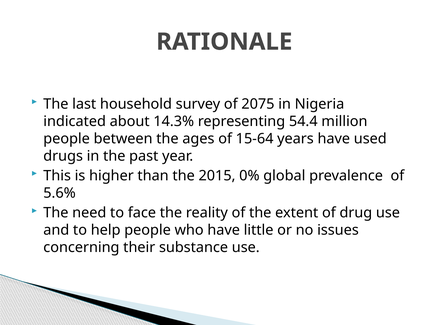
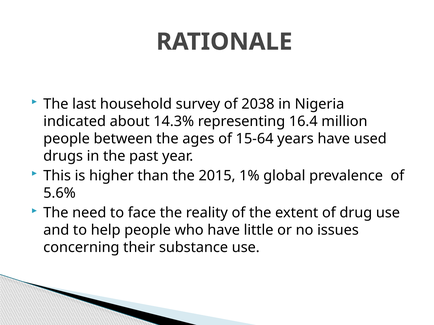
2075: 2075 -> 2038
54.4: 54.4 -> 16.4
0%: 0% -> 1%
